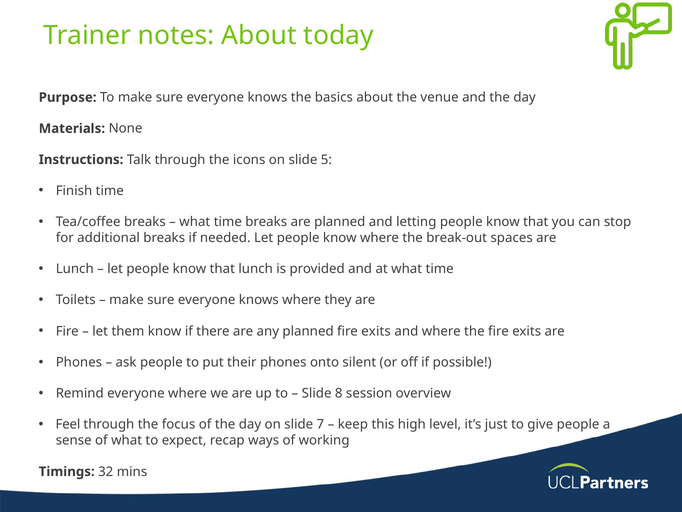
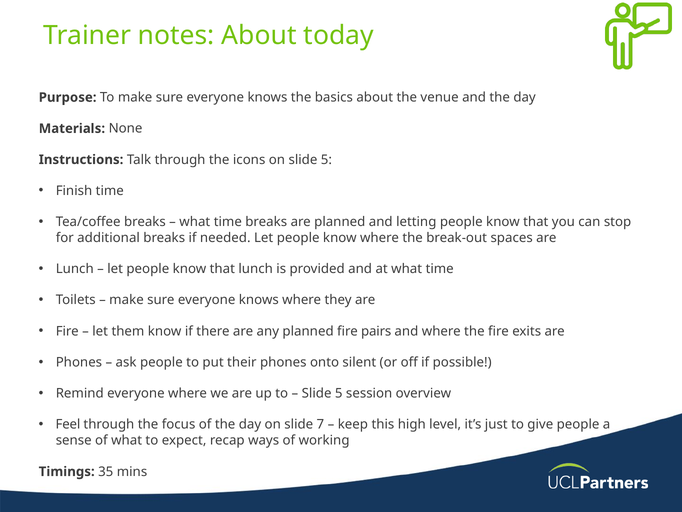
planned fire exits: exits -> pairs
8 at (339, 393): 8 -> 5
32: 32 -> 35
